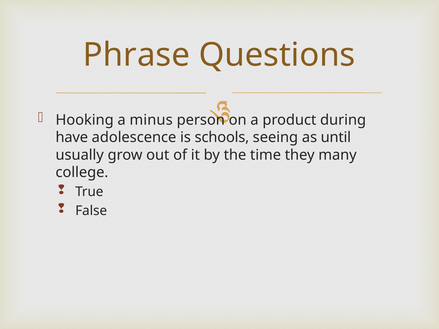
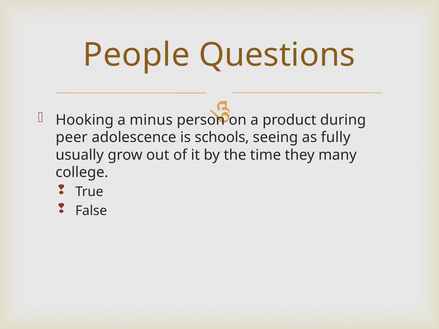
Phrase: Phrase -> People
have: have -> peer
until: until -> fully
